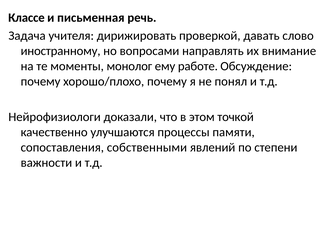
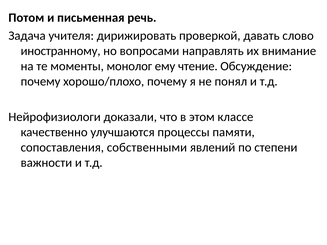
Классе: Классе -> Потом
работе: работе -> чтение
точкой: точкой -> классе
